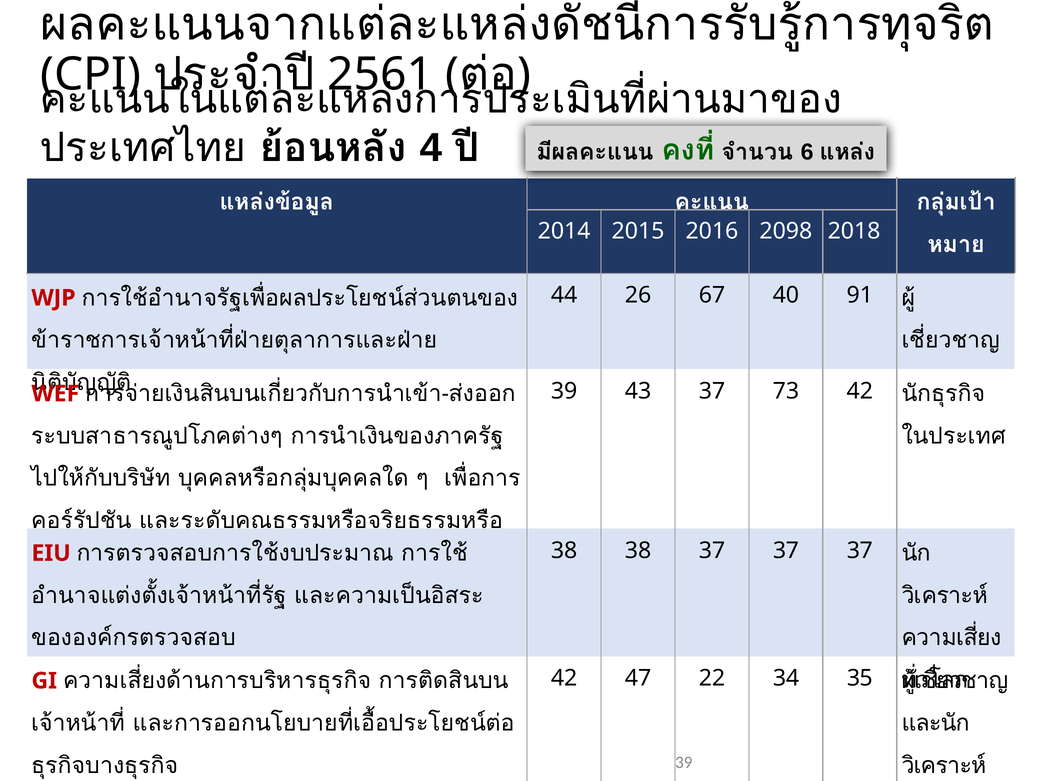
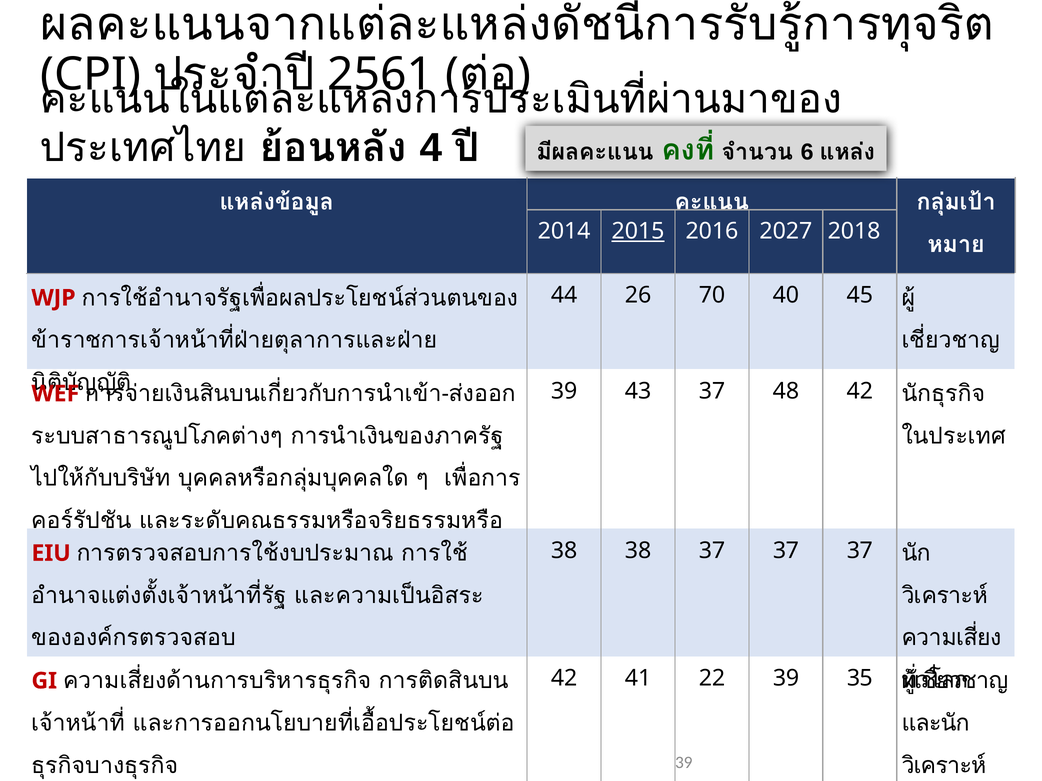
2015 underline: none -> present
2098: 2098 -> 2027
67: 67 -> 70
91: 91 -> 45
73: 73 -> 48
47: 47 -> 41
22 34: 34 -> 39
